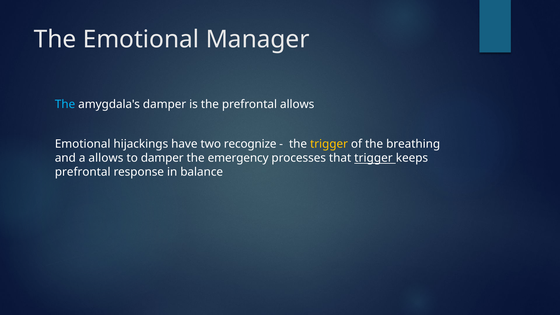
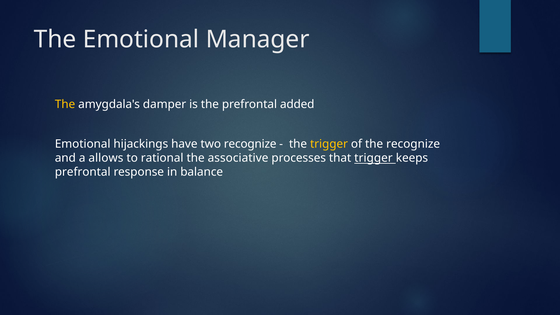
The at (65, 104) colour: light blue -> yellow
prefrontal allows: allows -> added
the breathing: breathing -> recognize
to damper: damper -> rational
emergency: emergency -> associative
